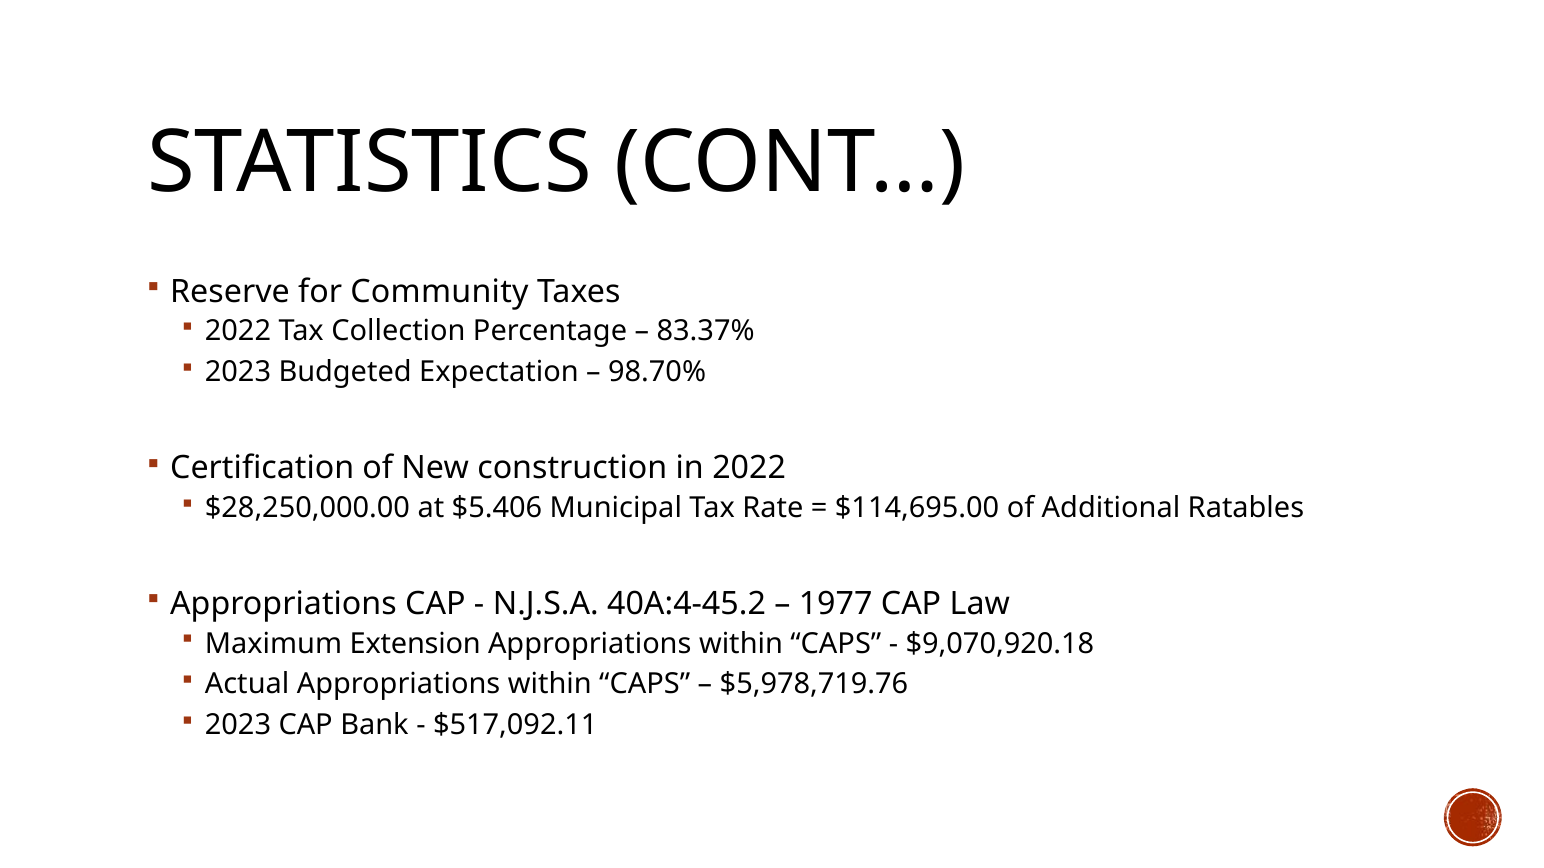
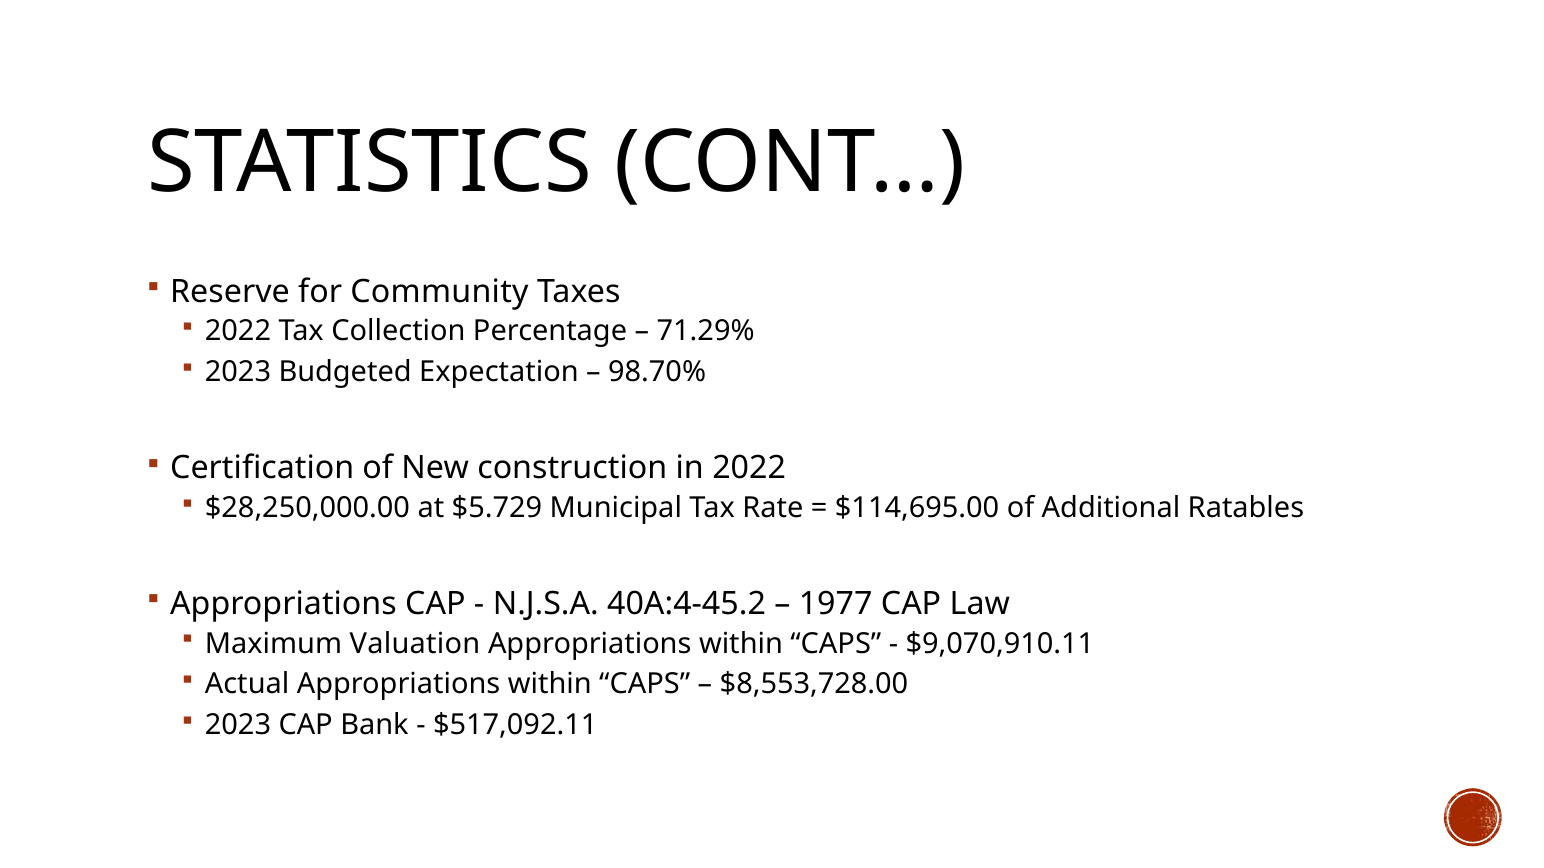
83.37%: 83.37% -> 71.29%
$5.406: $5.406 -> $5.729
Extension: Extension -> Valuation
$9,070,920.18: $9,070,920.18 -> $9,070,910.11
$5,978,719.76: $5,978,719.76 -> $8,553,728.00
